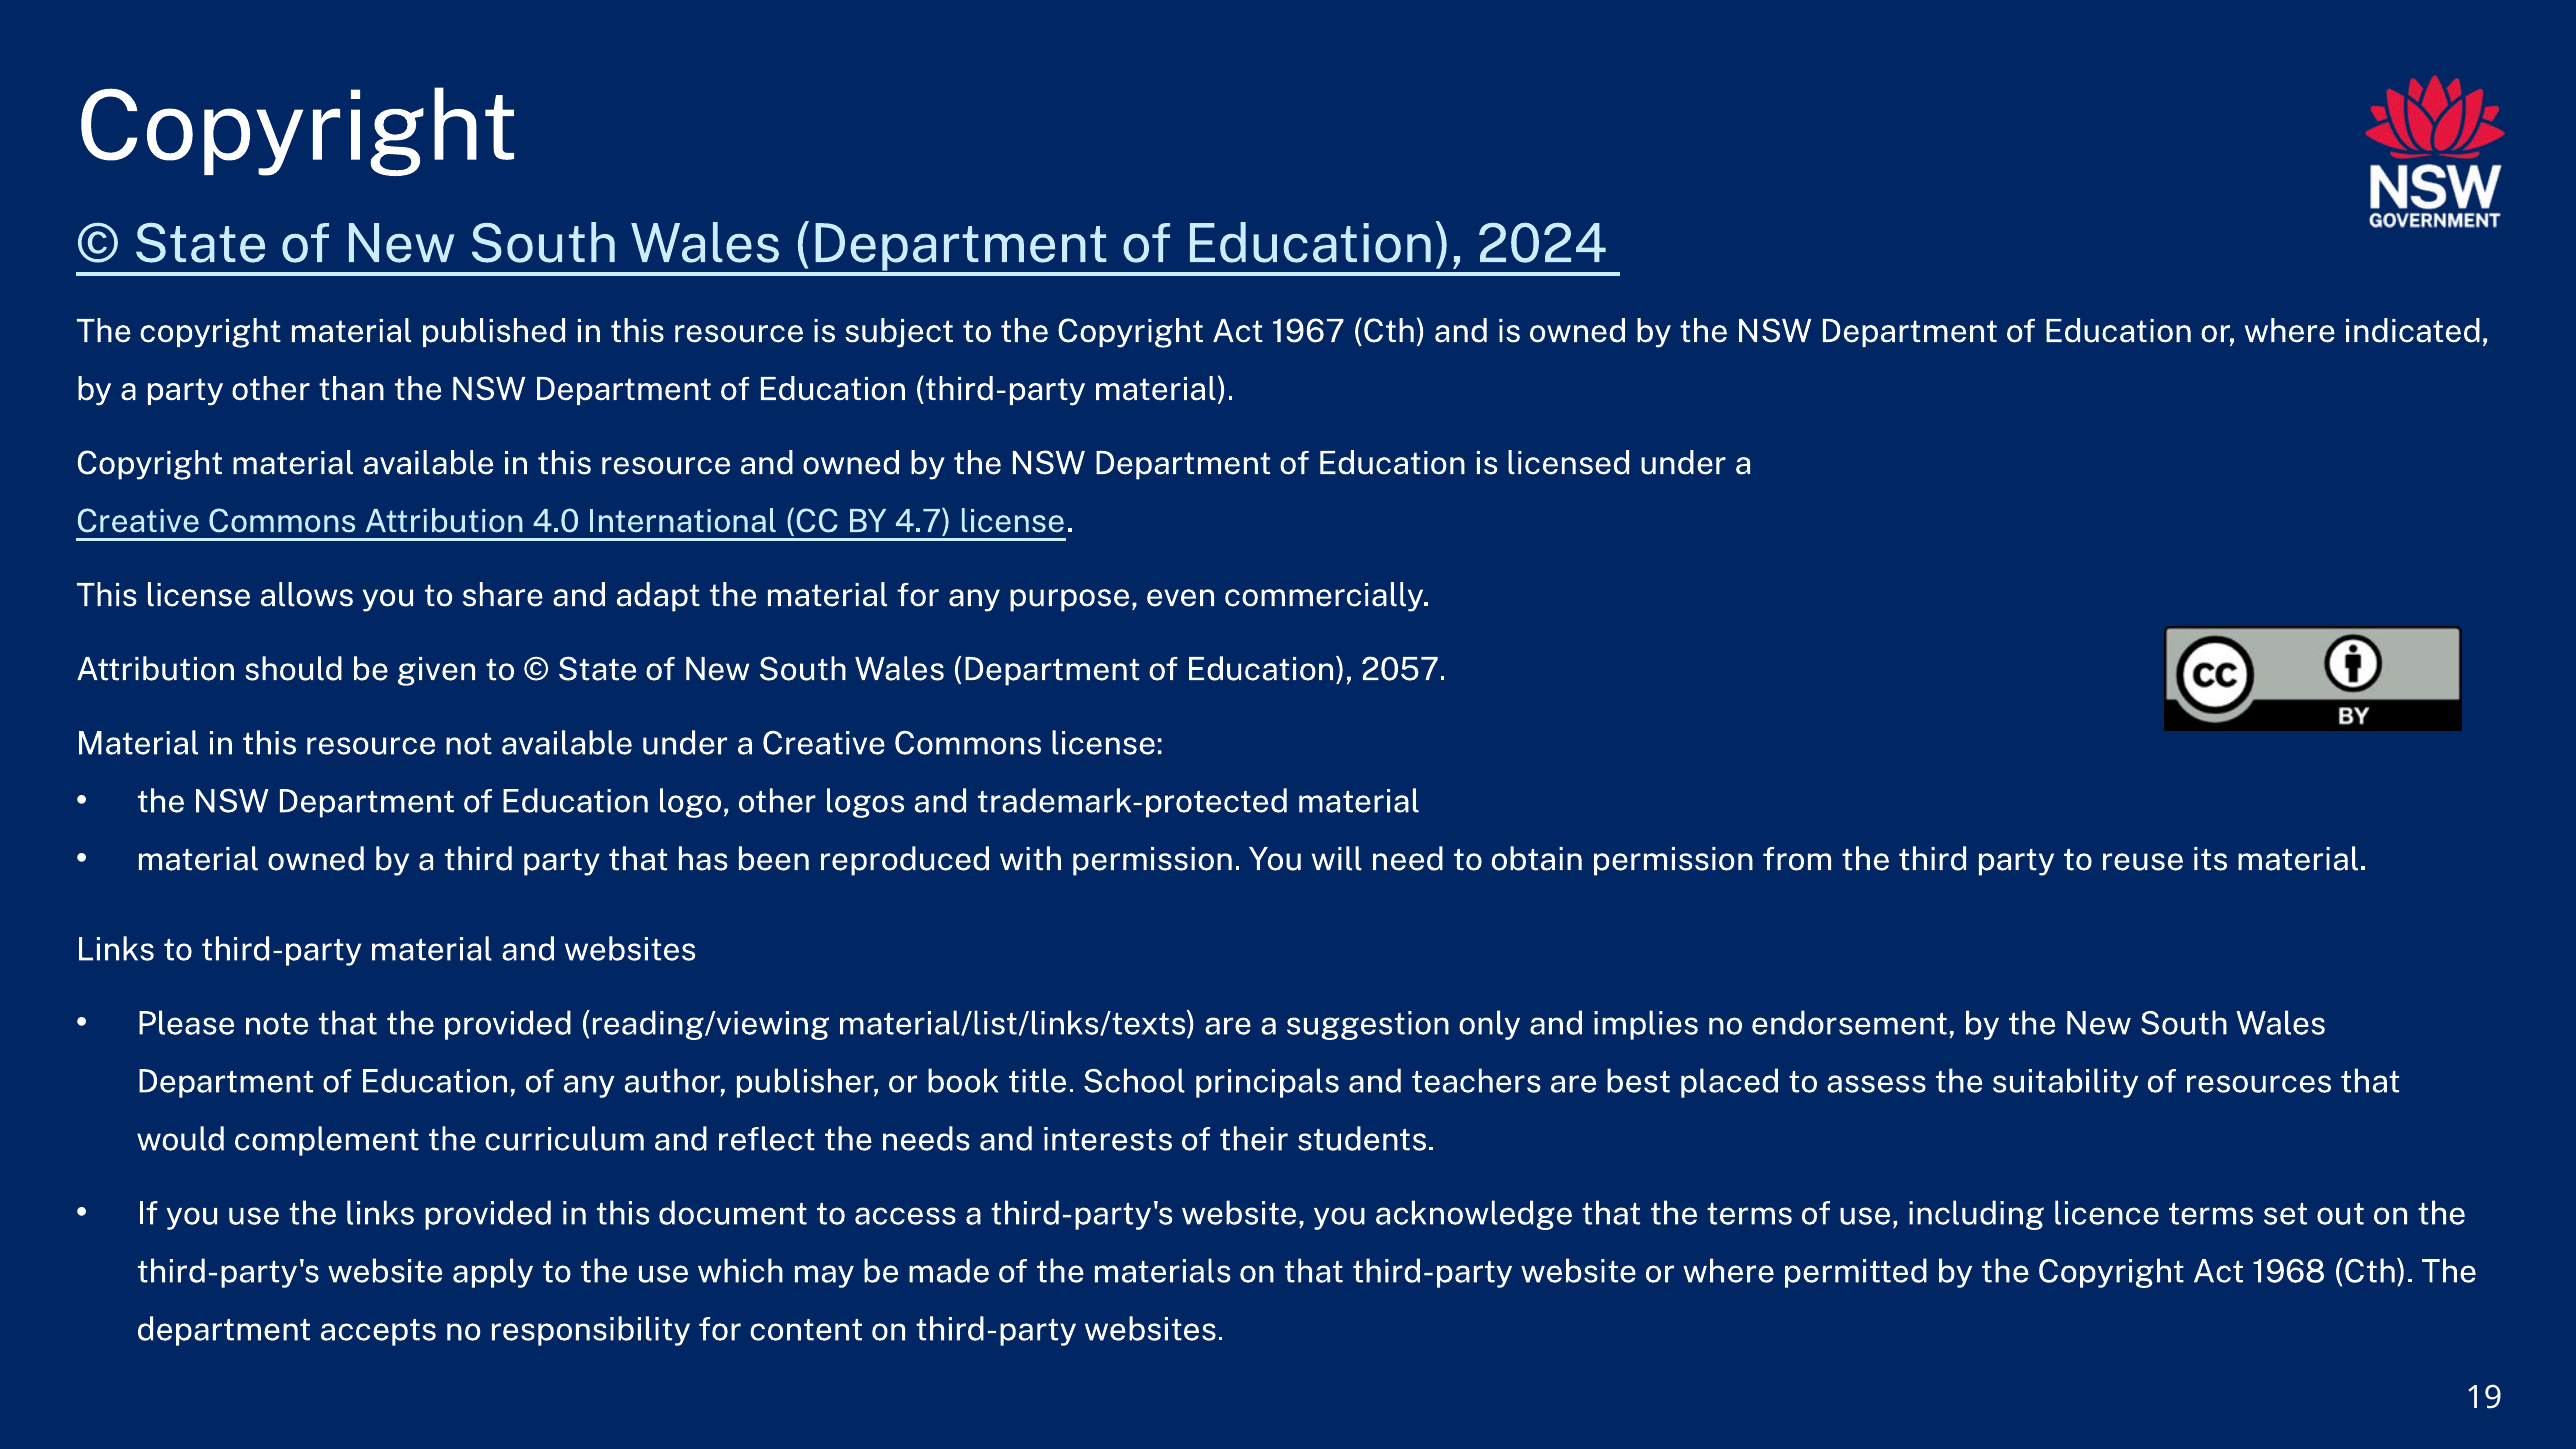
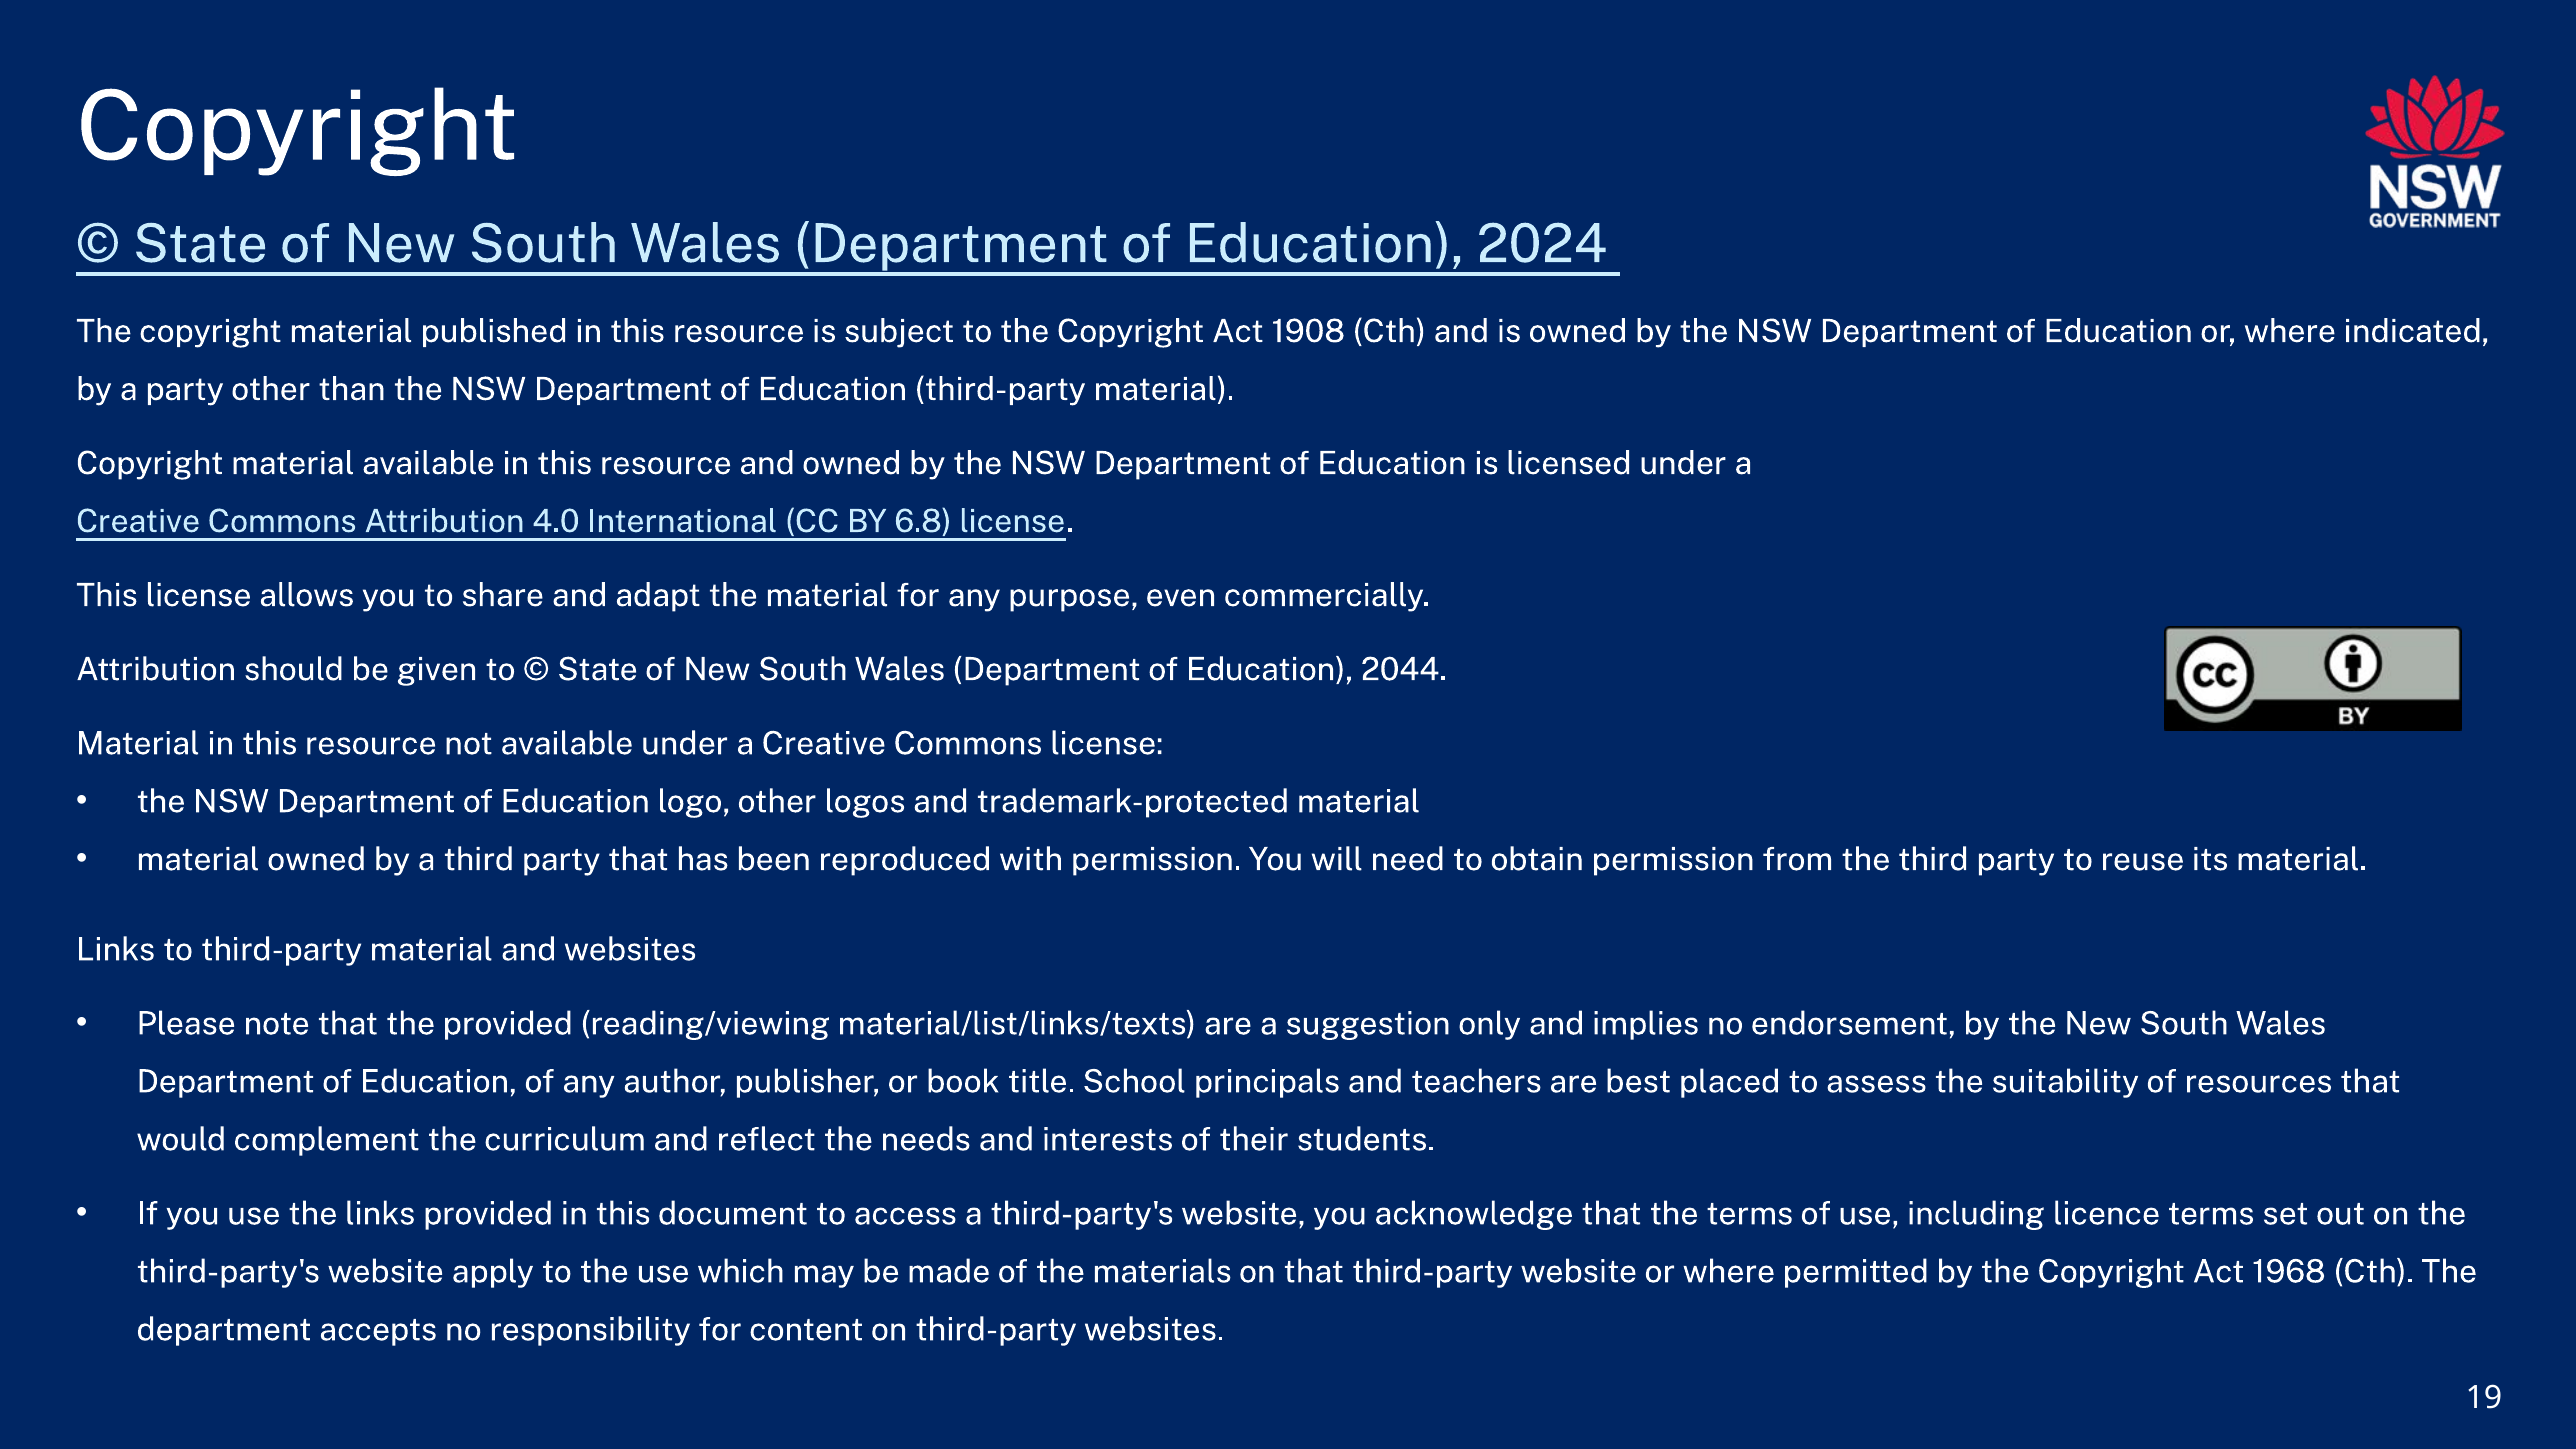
1967: 1967 -> 1908
4.7: 4.7 -> 6.8
2057: 2057 -> 2044
